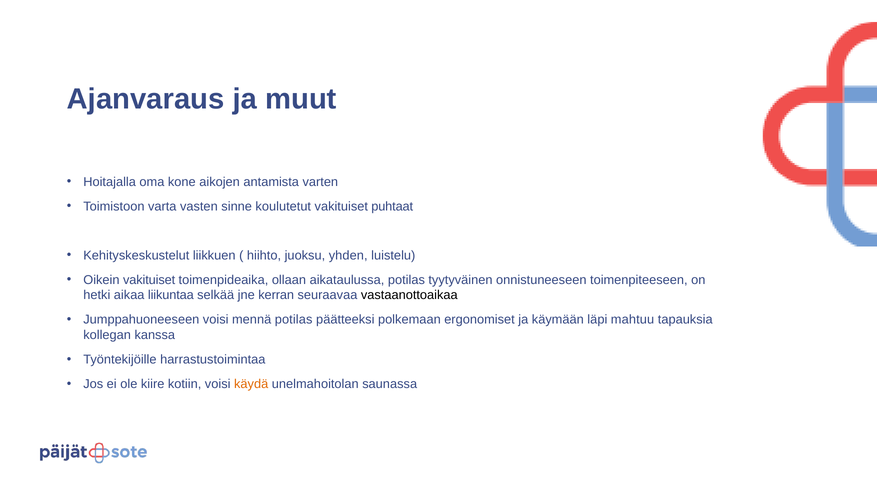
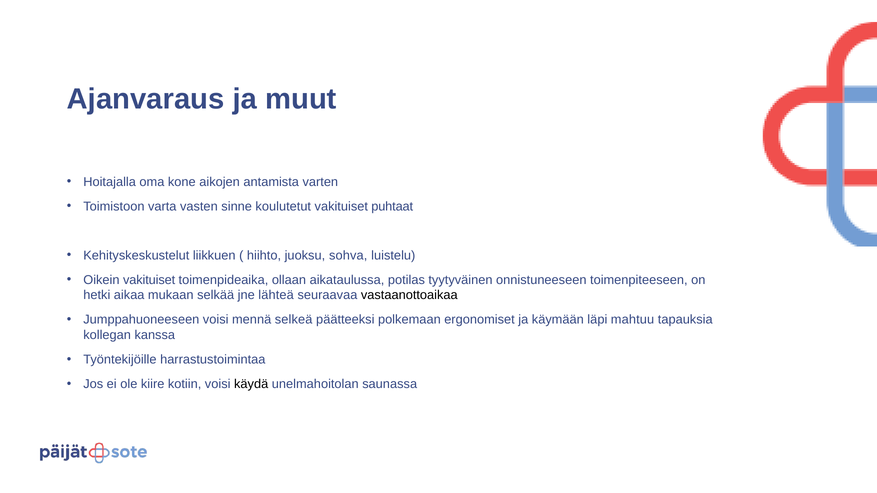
yhden: yhden -> sohva
liikuntaa: liikuntaa -> mukaan
kerran: kerran -> lähteä
mennä potilas: potilas -> selkeä
käydä colour: orange -> black
